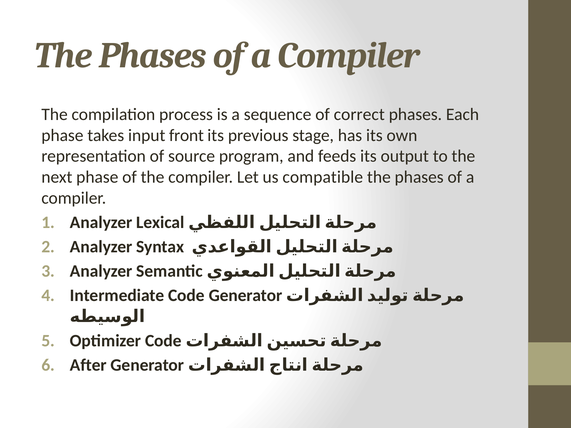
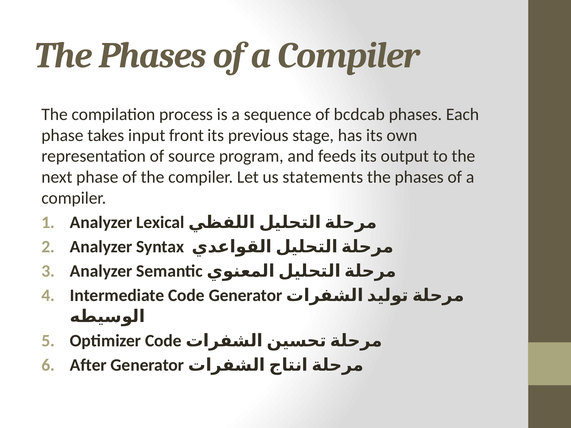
correct: correct -> bcdcab
compatible: compatible -> statements
